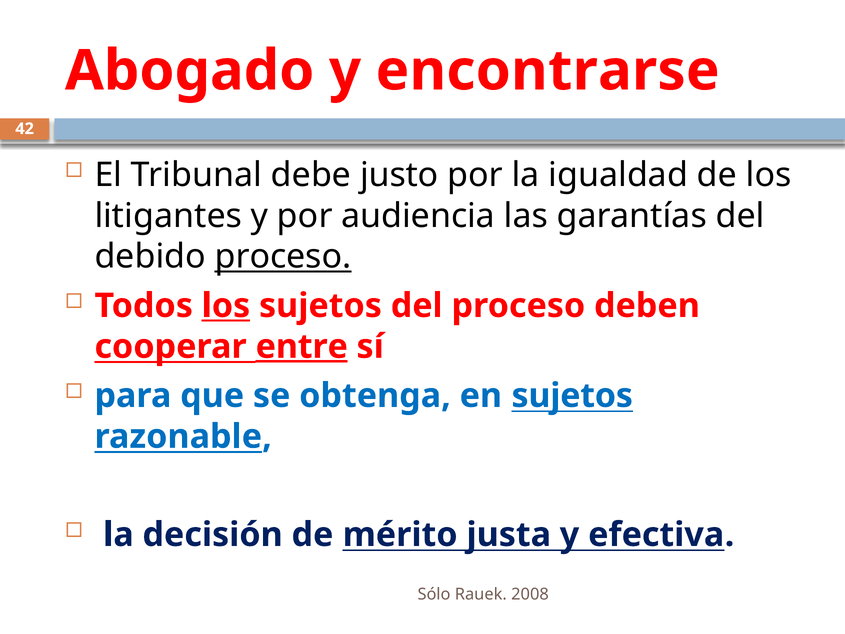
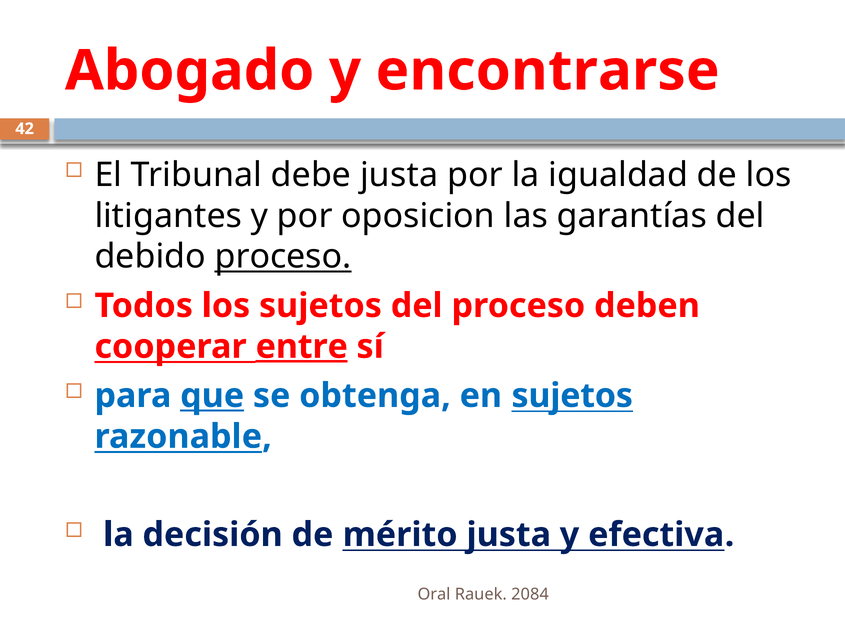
debe justo: justo -> justa
audiencia: audiencia -> oposicion
los at (226, 306) underline: present -> none
que underline: none -> present
Sólo: Sólo -> Oral
2008: 2008 -> 2084
